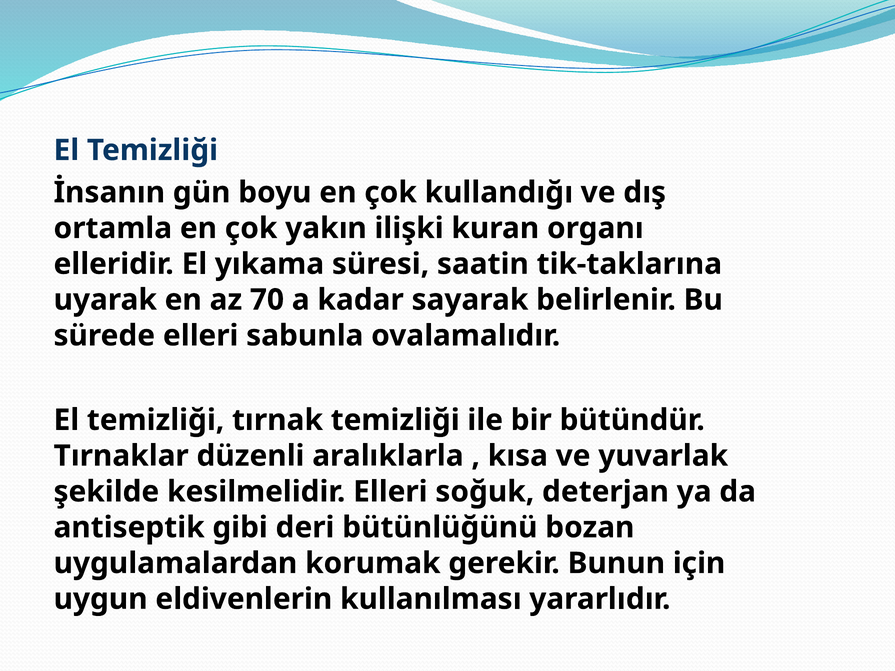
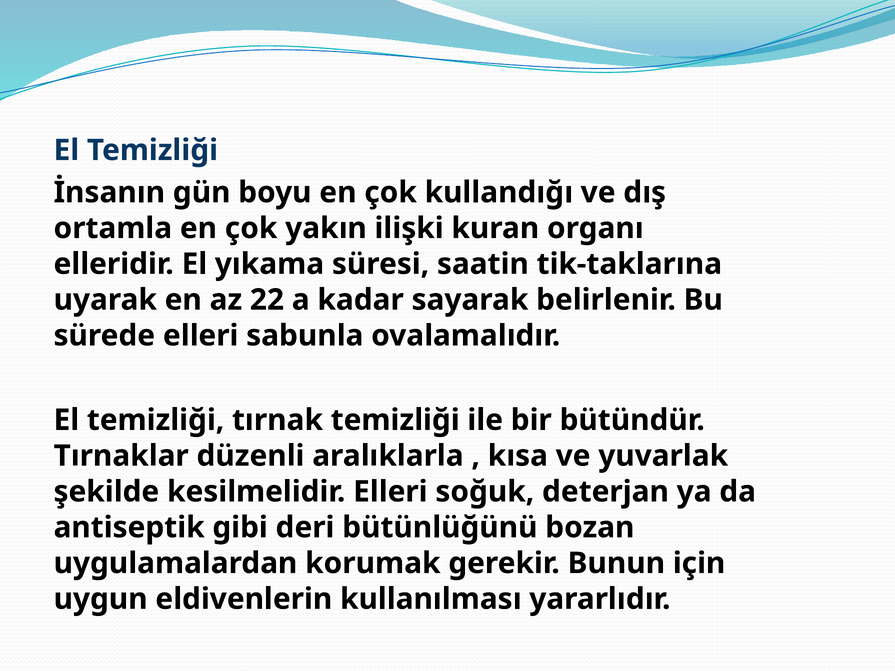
70: 70 -> 22
